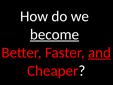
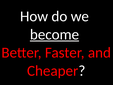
and underline: present -> none
